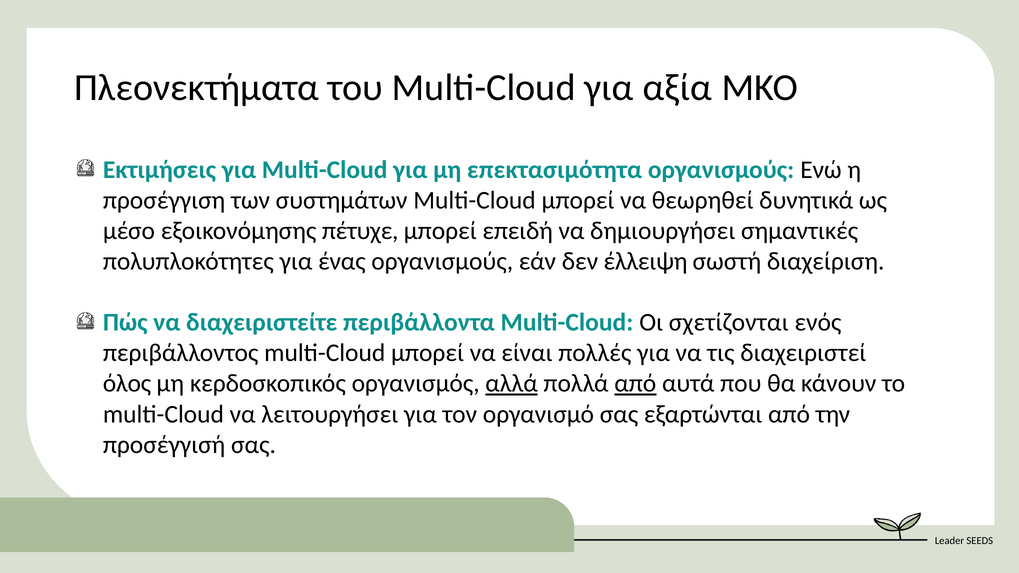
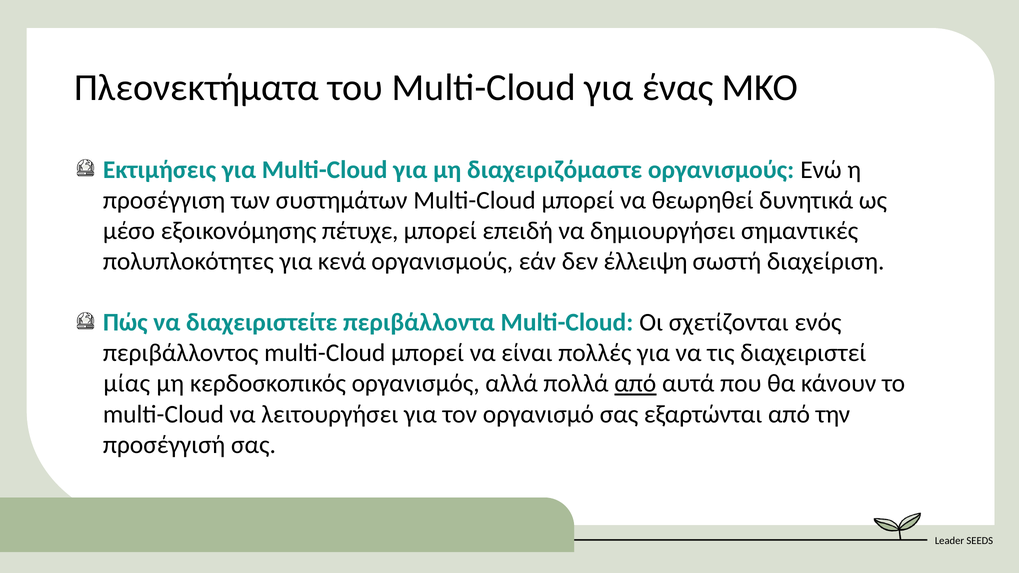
αξία: αξία -> ένας
επεκτασιμότητα: επεκτασιμότητα -> διαχειριζόμαστε
ένας: ένας -> κενά
όλος: όλος -> μίας
αλλά underline: present -> none
